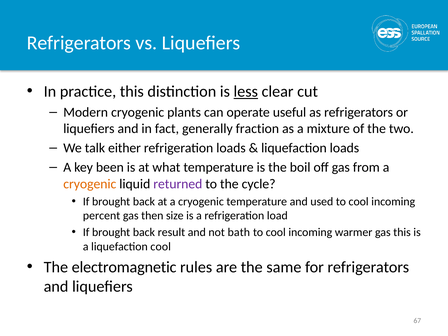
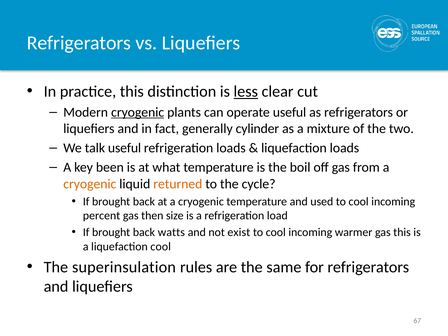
cryogenic at (138, 112) underline: none -> present
fraction: fraction -> cylinder
talk either: either -> useful
returned colour: purple -> orange
result: result -> watts
bath: bath -> exist
electromagnetic: electromagnetic -> superinsulation
